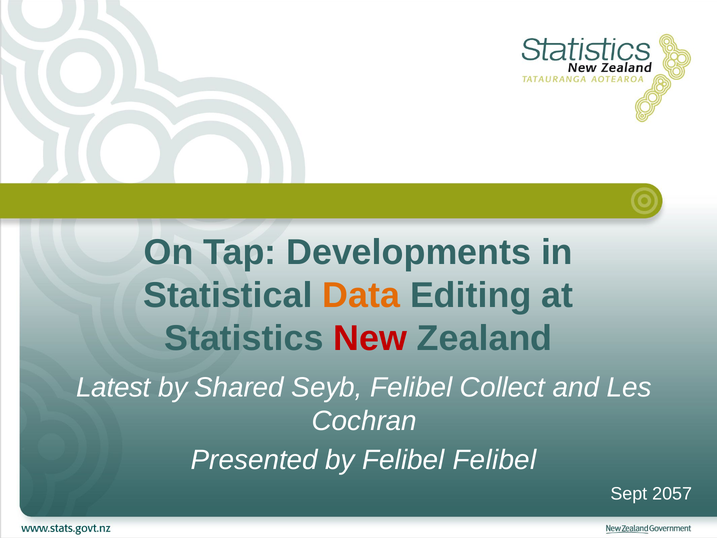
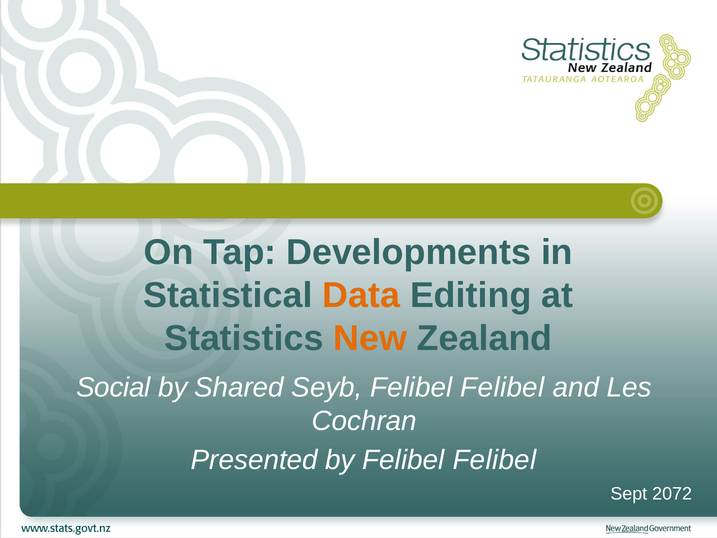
New colour: red -> orange
Latest: Latest -> Social
Seyb Felibel Collect: Collect -> Felibel
2057: 2057 -> 2072
